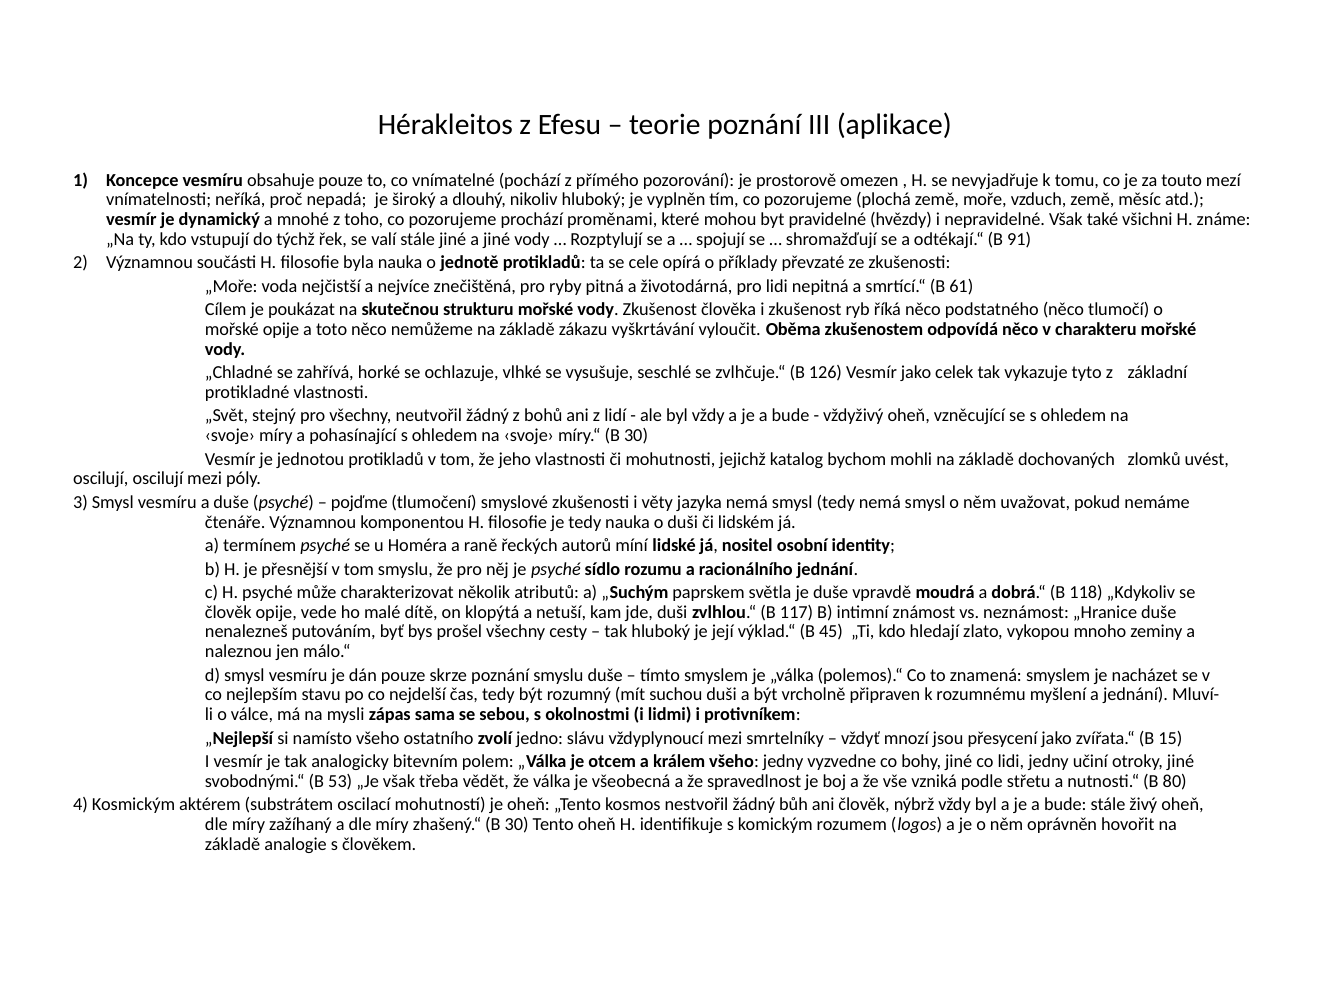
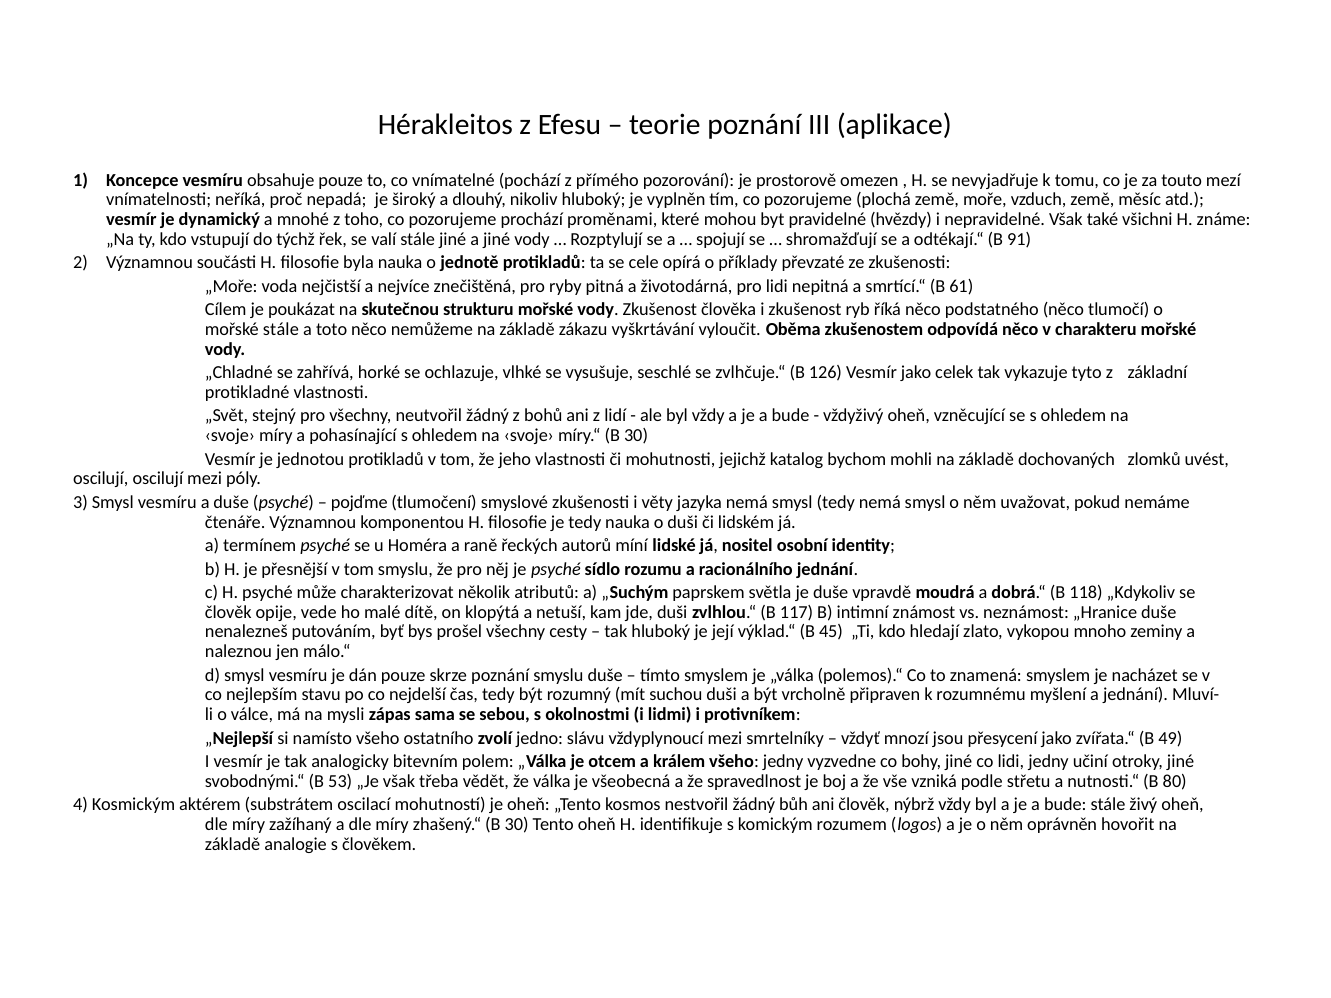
mořské opije: opije -> stále
15: 15 -> 49
